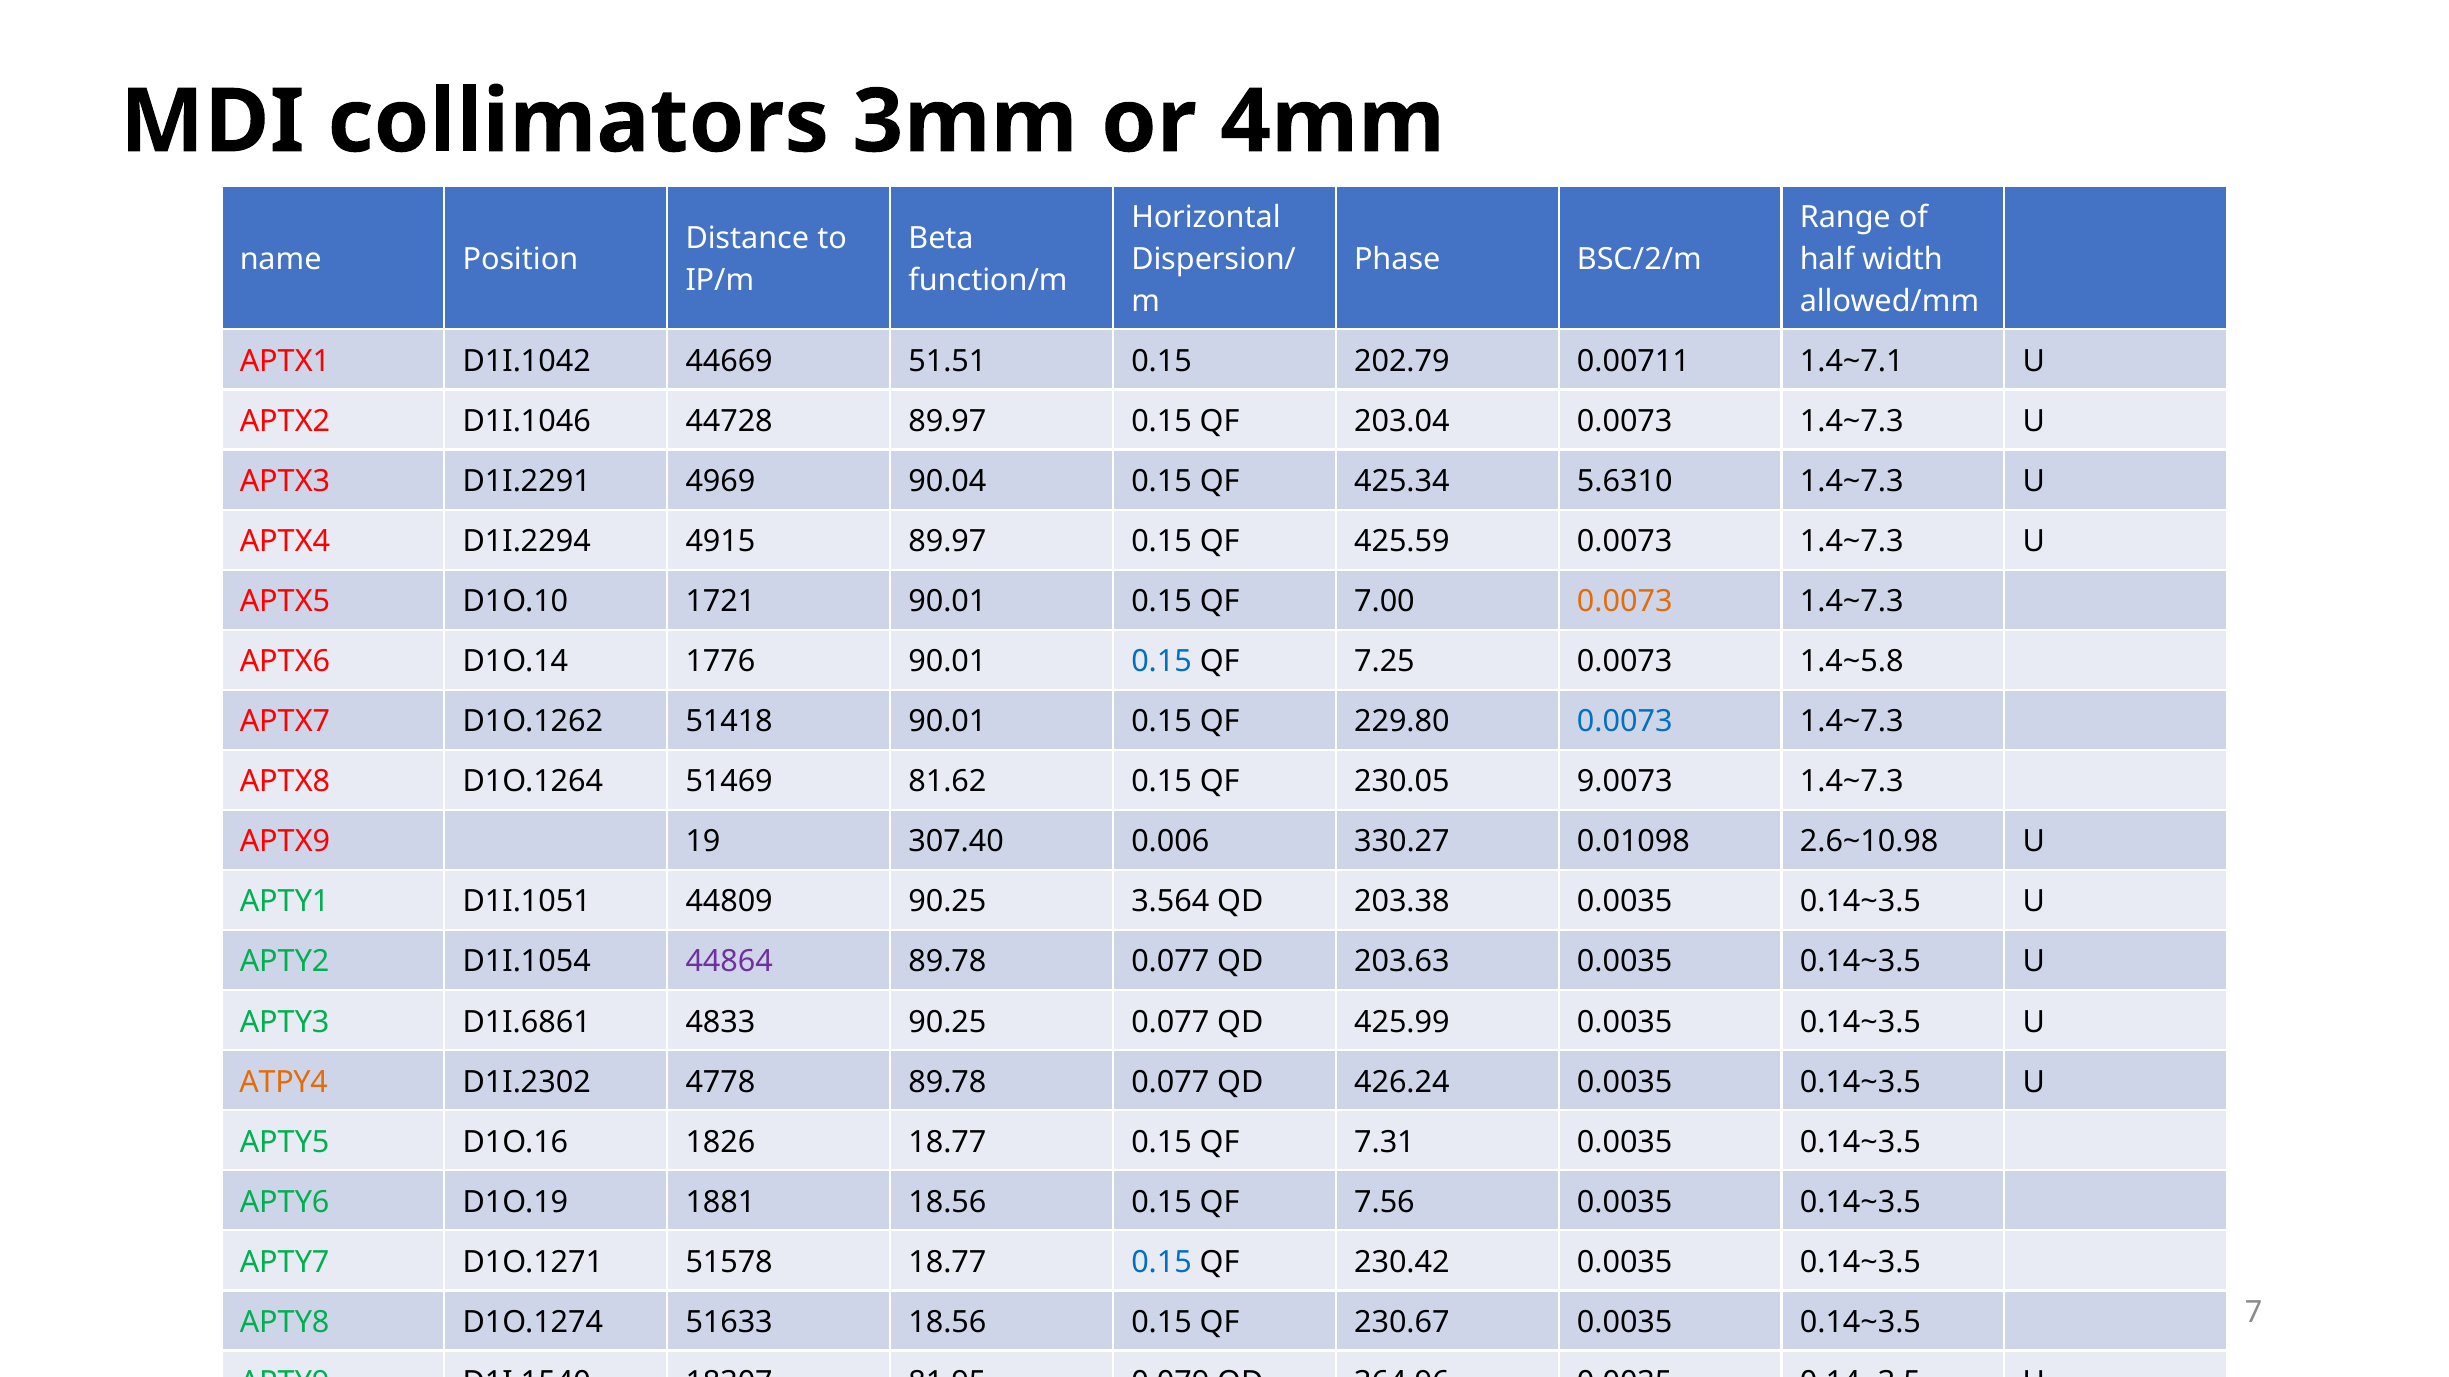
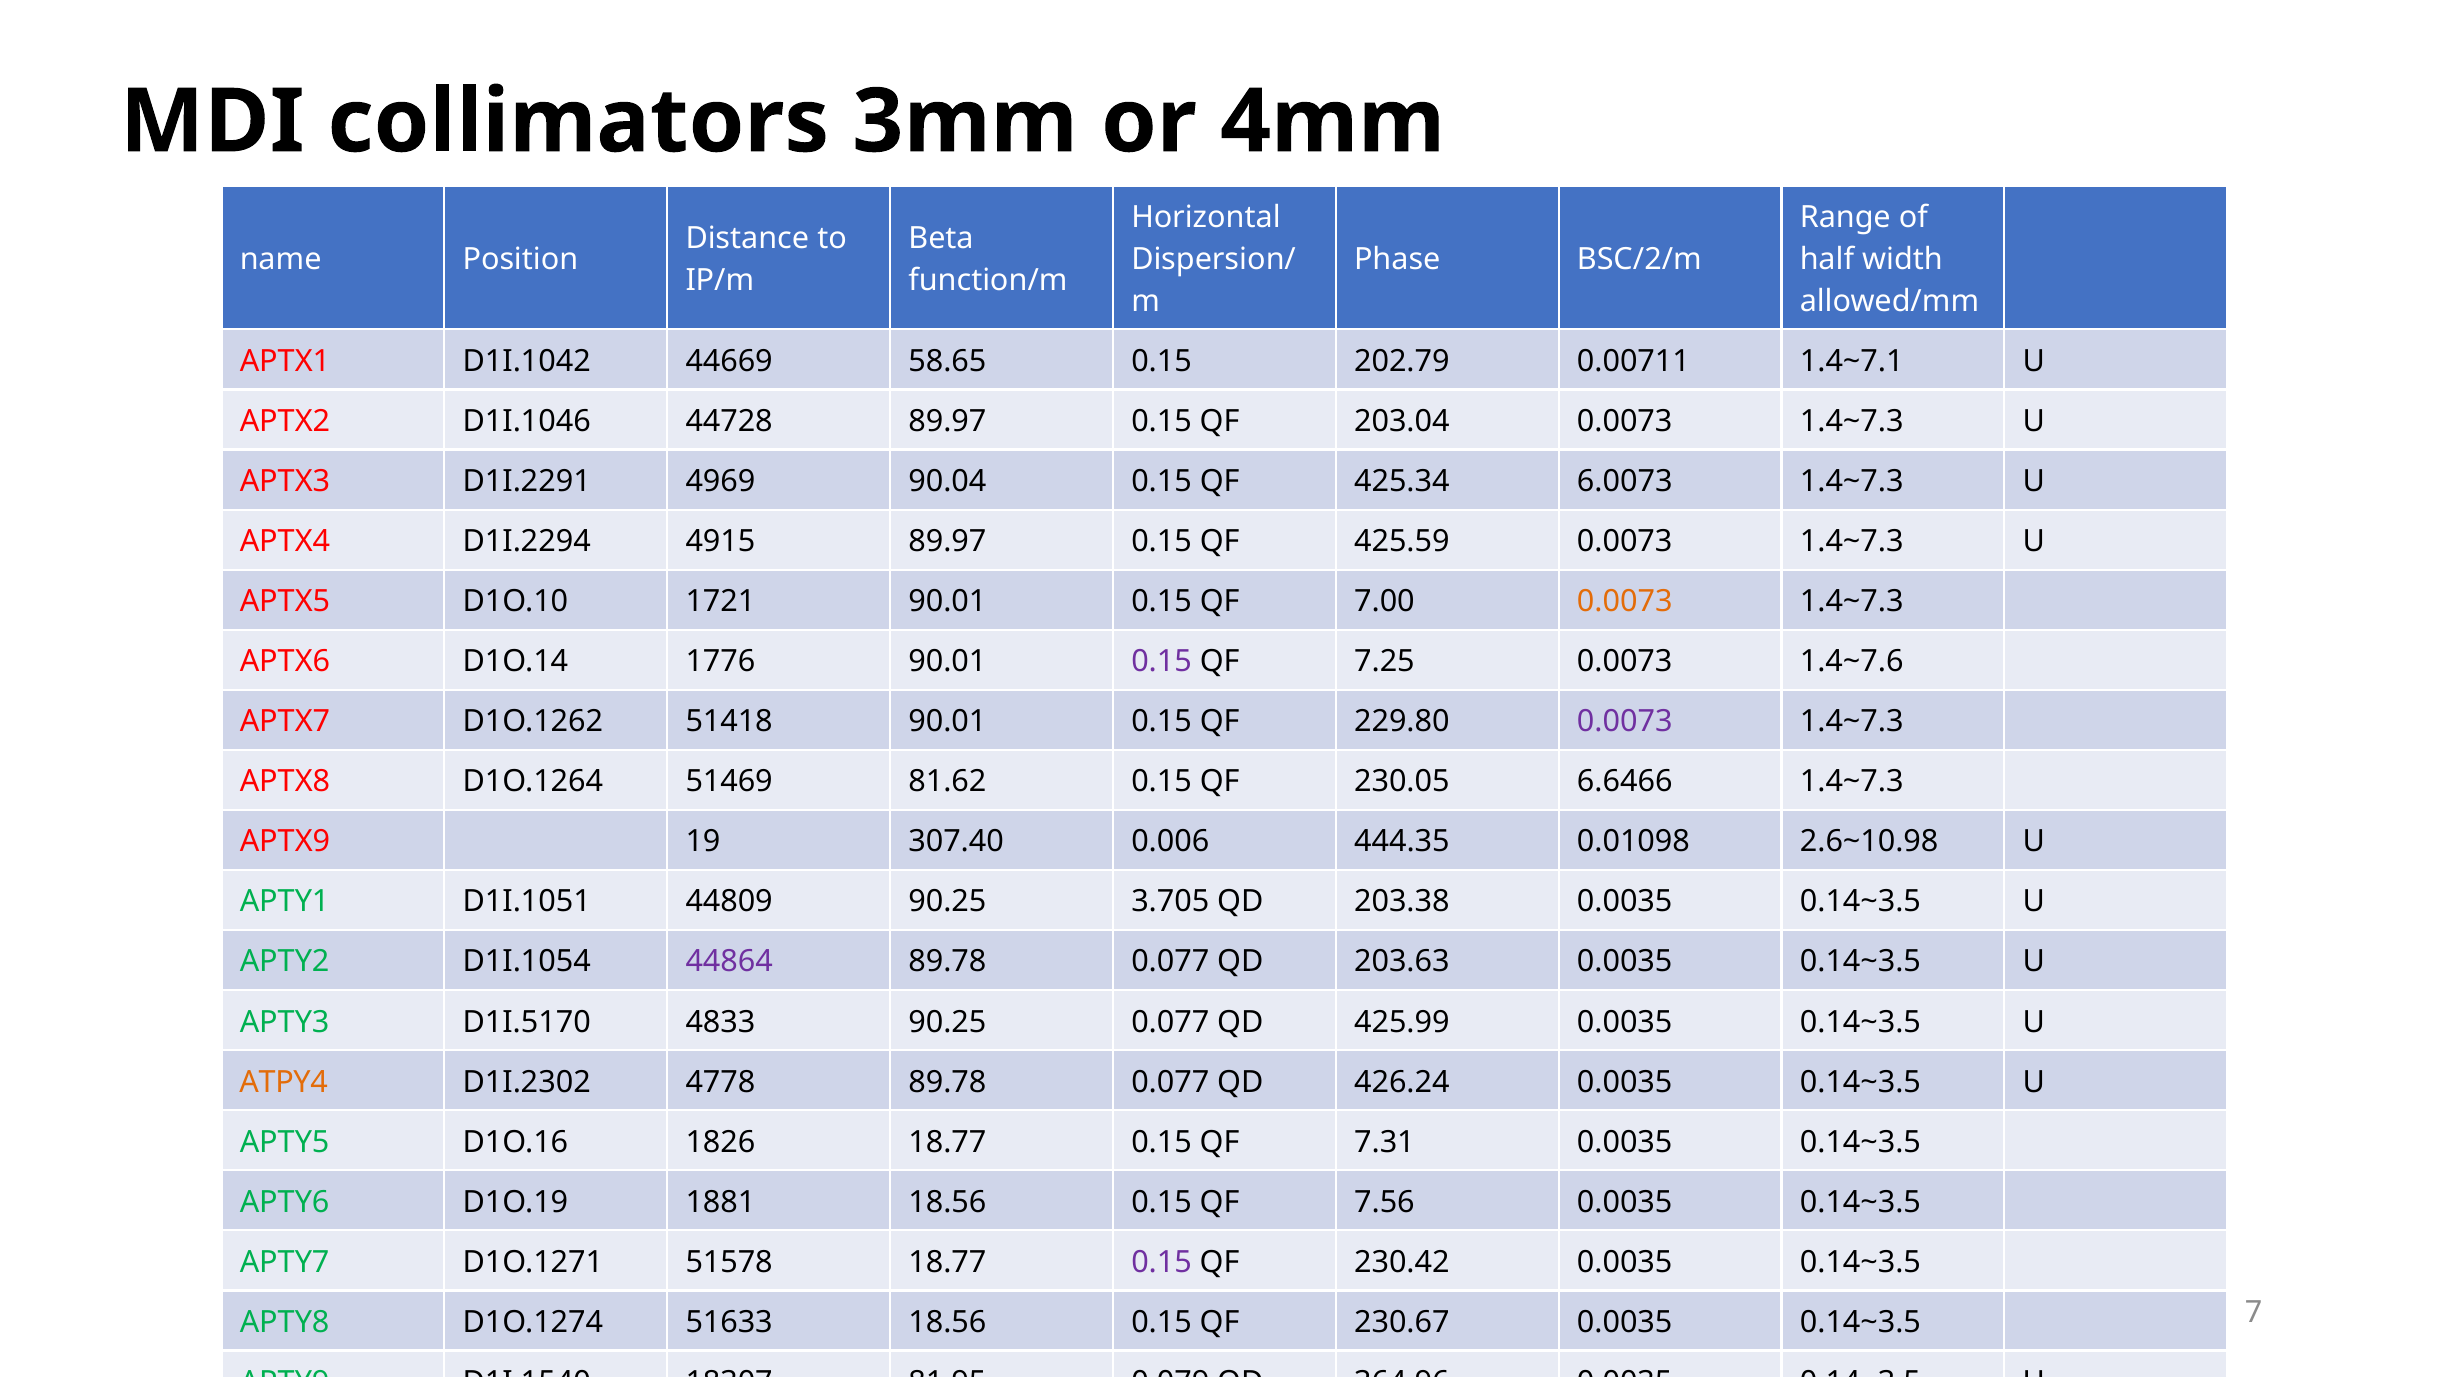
51.51: 51.51 -> 58.65
5.6310: 5.6310 -> 6.0073
0.15 at (1162, 662) colour: blue -> purple
1.4~5.8: 1.4~5.8 -> 1.4~7.6
0.0073 at (1625, 722) colour: blue -> purple
9.0073: 9.0073 -> 6.6466
330.27: 330.27 -> 444.35
3.564: 3.564 -> 3.705
D1I.6861: D1I.6861 -> D1I.5170
0.15 at (1162, 1263) colour: blue -> purple
